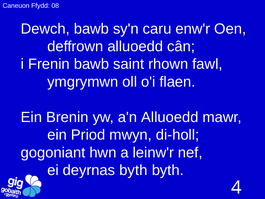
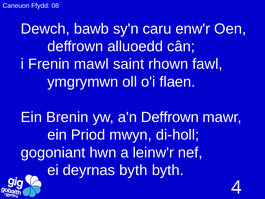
Frenin bawb: bawb -> mawl
a'n Alluoedd: Alluoedd -> Deffrown
